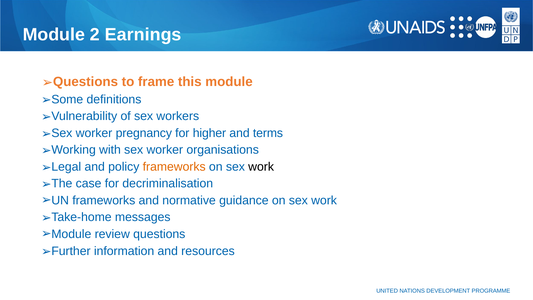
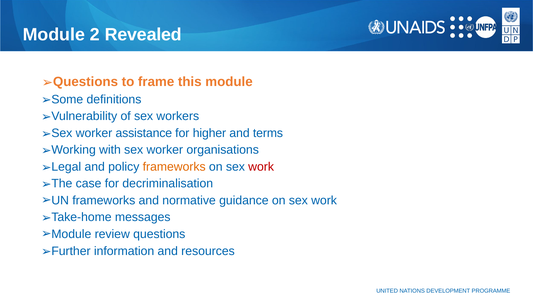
Earnings: Earnings -> Revealed
pregnancy: pregnancy -> assistance
work at (261, 167) colour: black -> red
